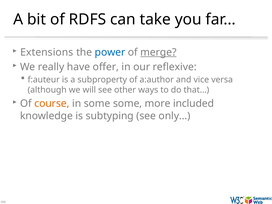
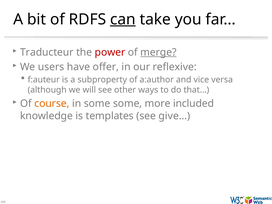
can underline: none -> present
Extensions: Extensions -> Traducteur
power colour: blue -> red
really: really -> users
subtyping: subtyping -> templates
only…: only… -> give…
